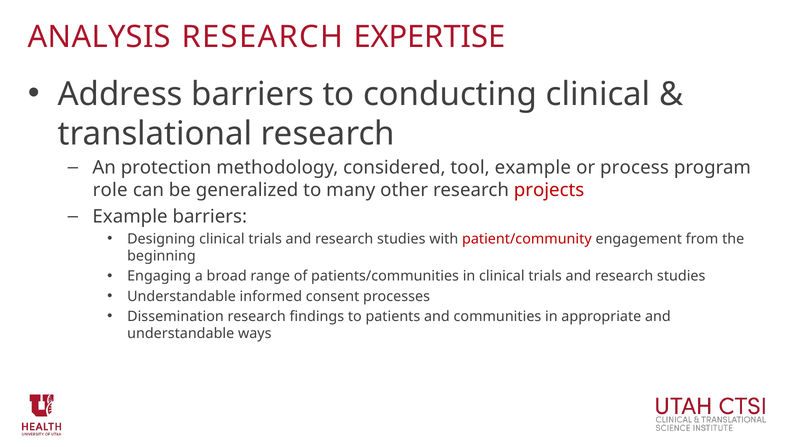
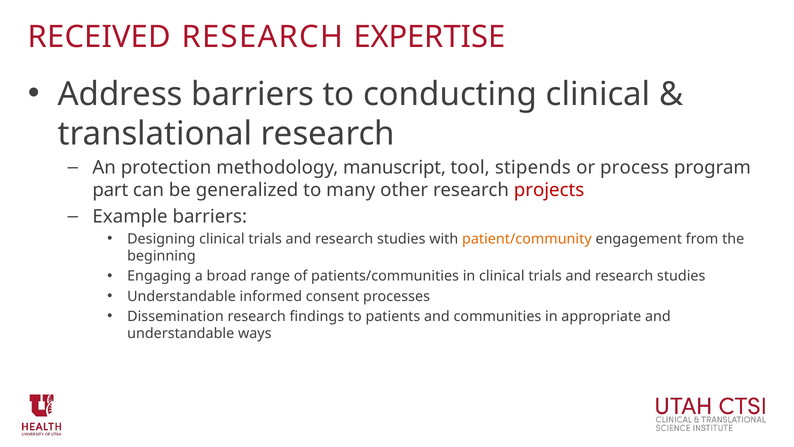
ANALYSIS: ANALYSIS -> RECEIVED
considered: considered -> manuscript
tool example: example -> stipends
role: role -> part
patient/community colour: red -> orange
